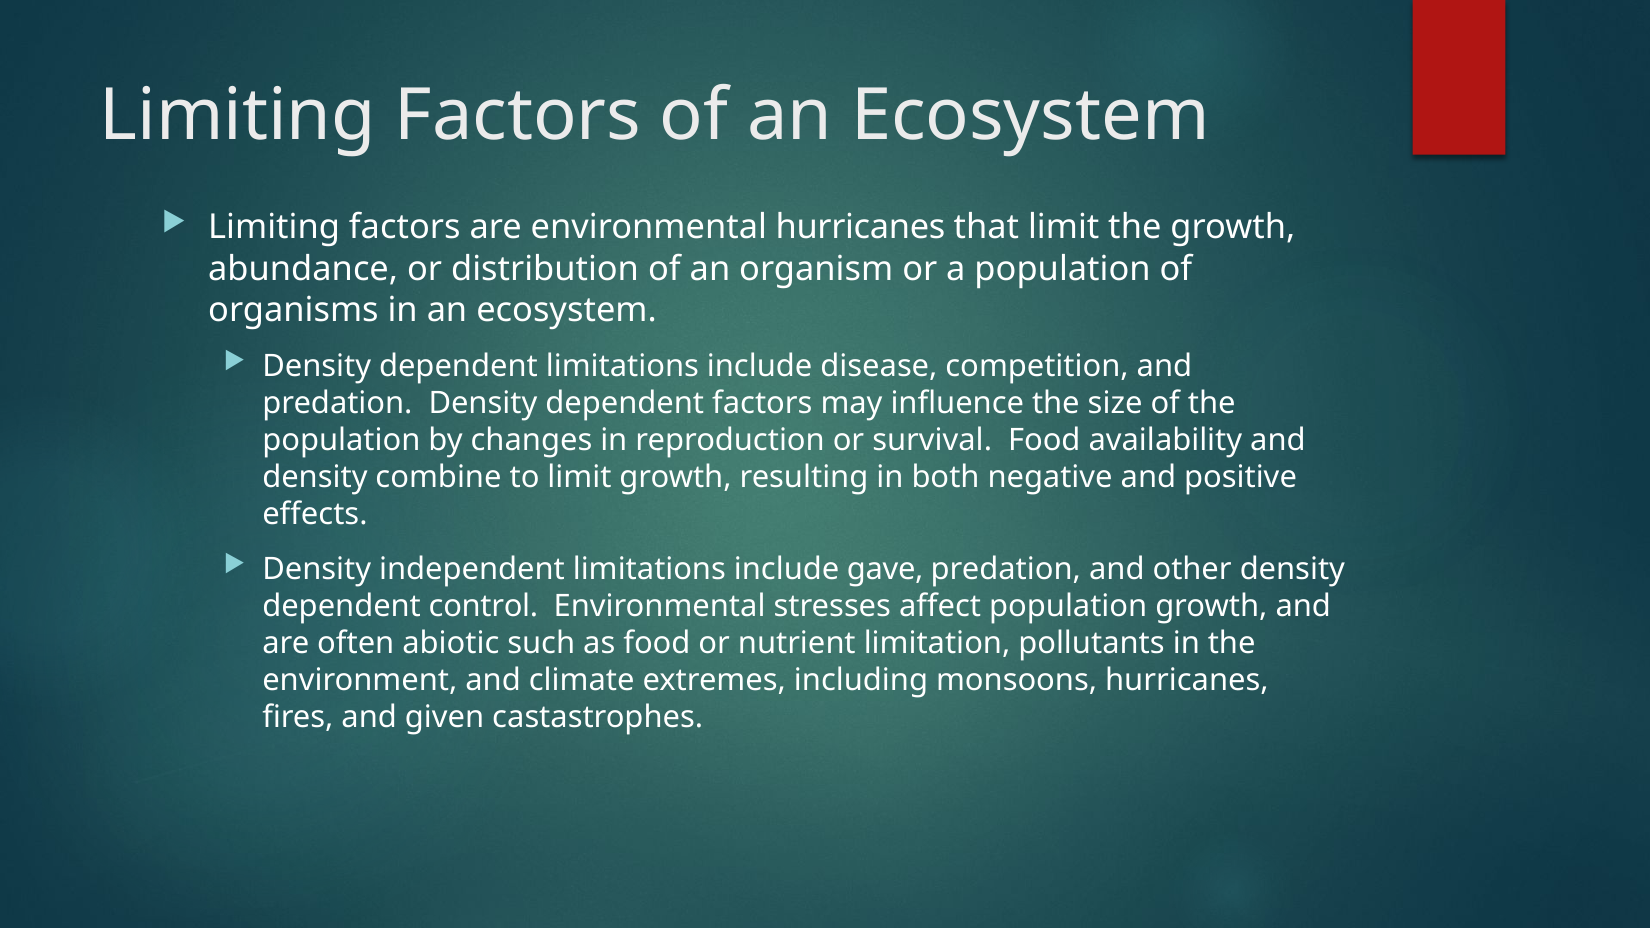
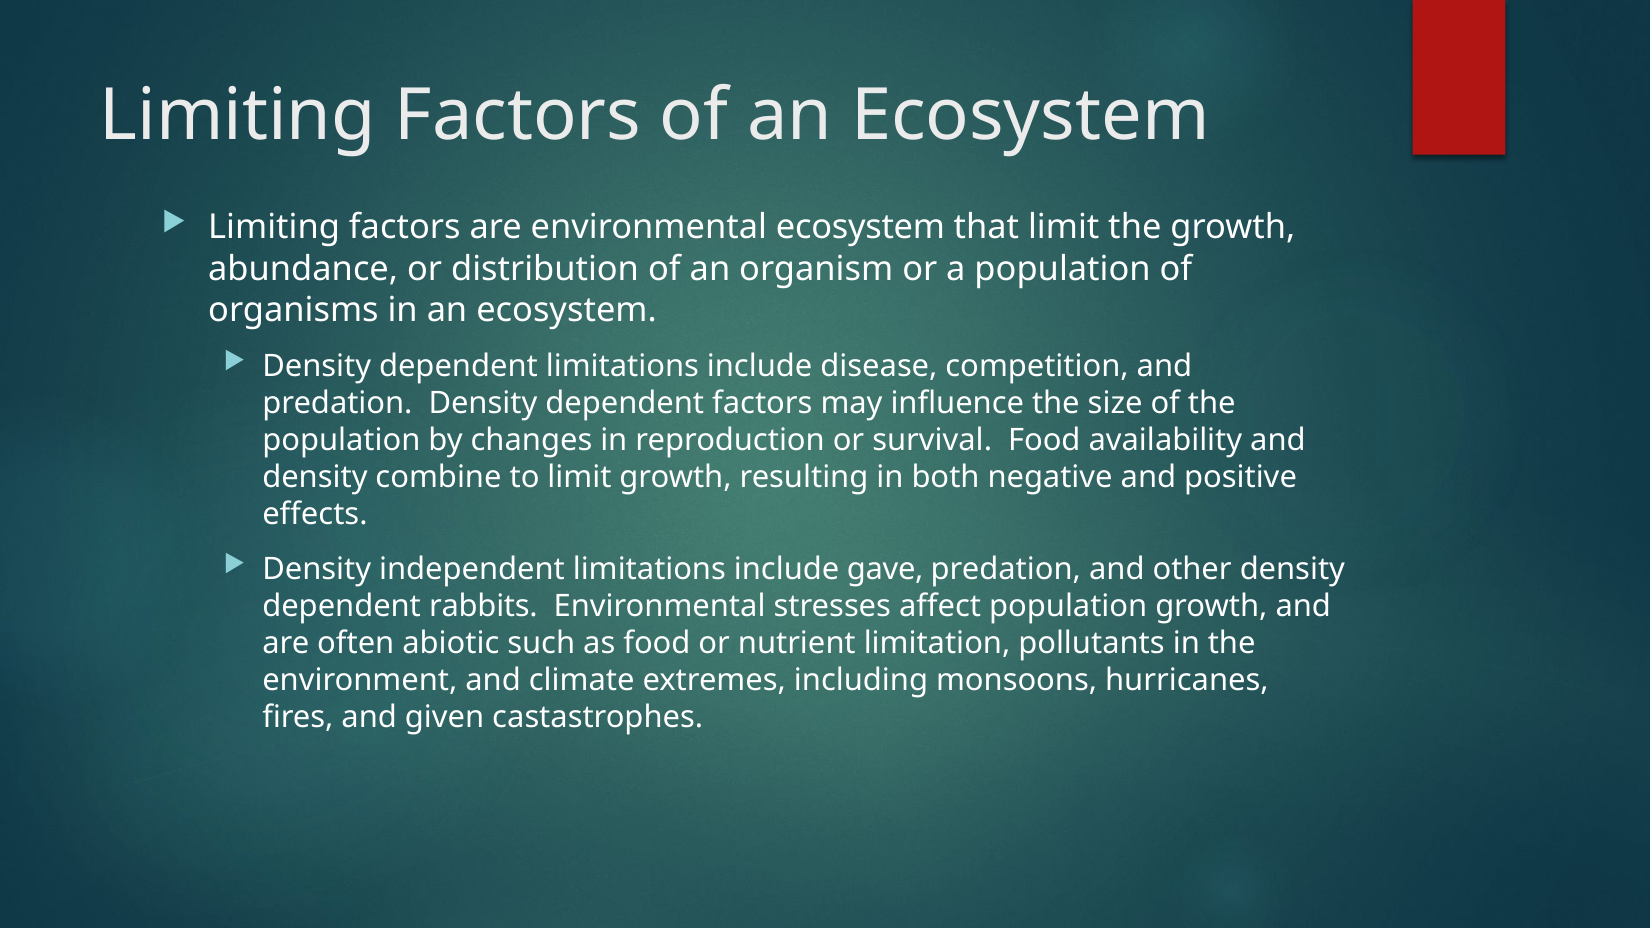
environmental hurricanes: hurricanes -> ecosystem
control: control -> rabbits
